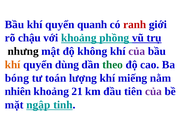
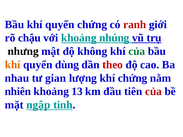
quyển quanh: quanh -> chứng
phồng: phồng -> nhúng
của at (137, 51) colour: purple -> green
theo colour: green -> red
bóng: bóng -> nhau
toán: toán -> gian
khí miếng: miếng -> chứng
21: 21 -> 13
của at (153, 92) colour: purple -> red
